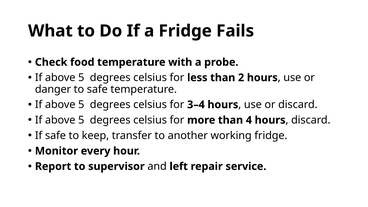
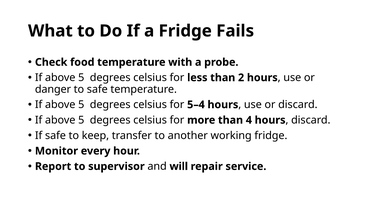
3–4: 3–4 -> 5–4
left: left -> will
